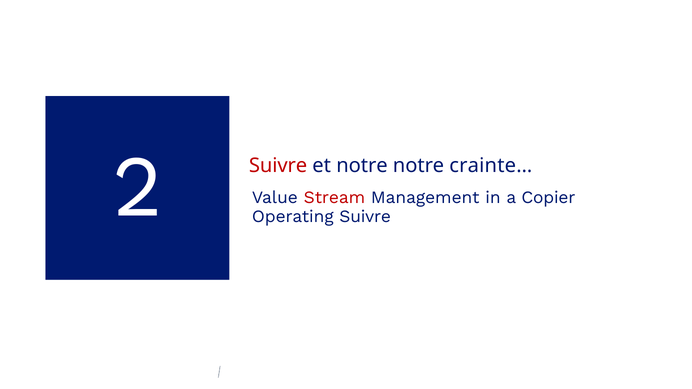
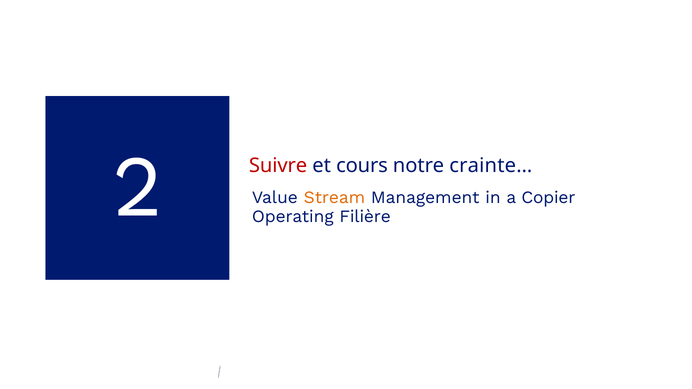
et notre: notre -> cours
Stream colour: red -> orange
Operating Suivre: Suivre -> Filière
